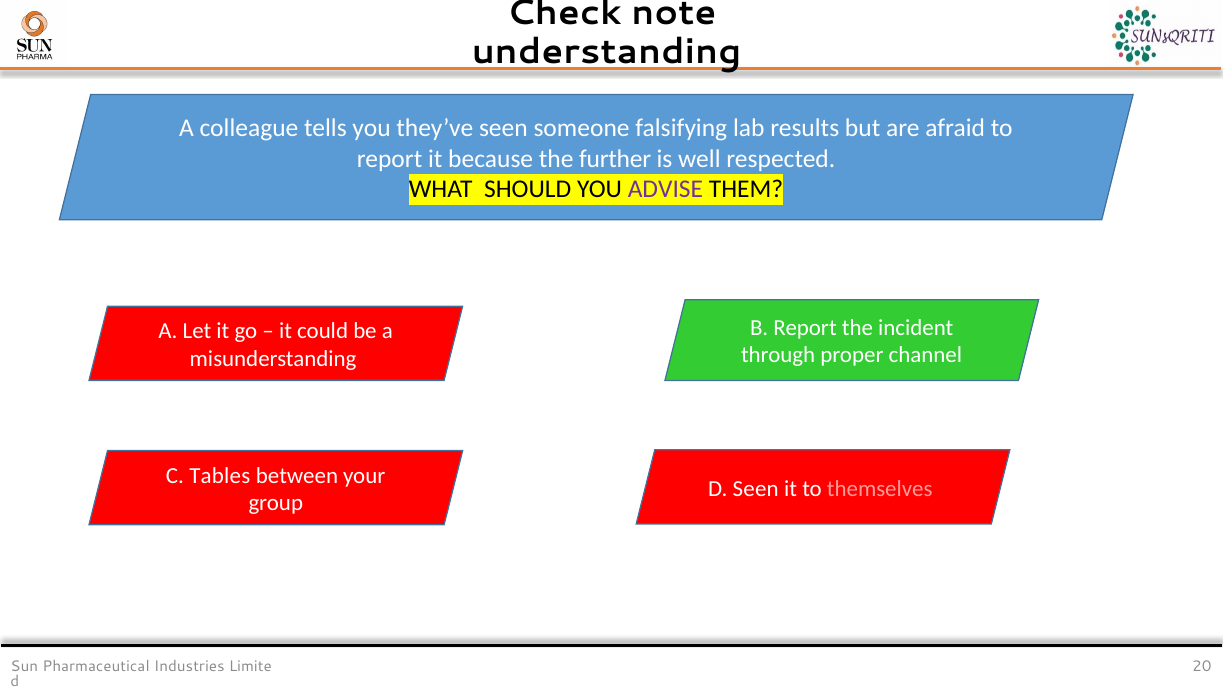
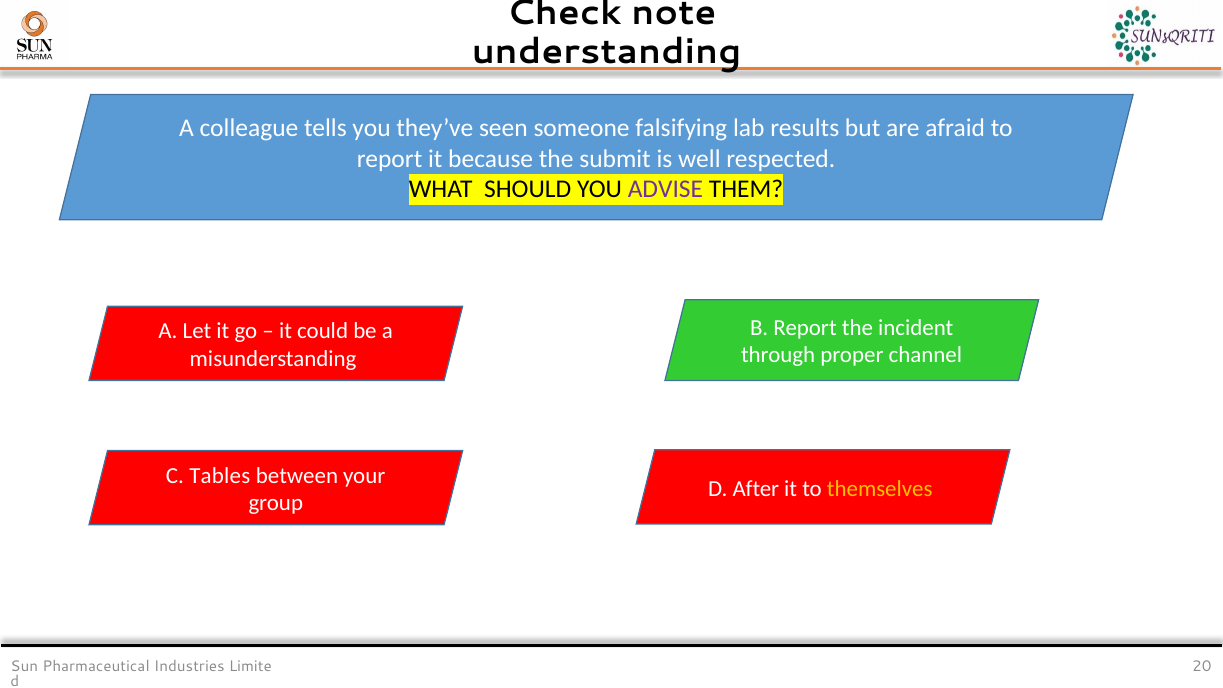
further: further -> submit
D Seen: Seen -> After
themselves colour: pink -> yellow
